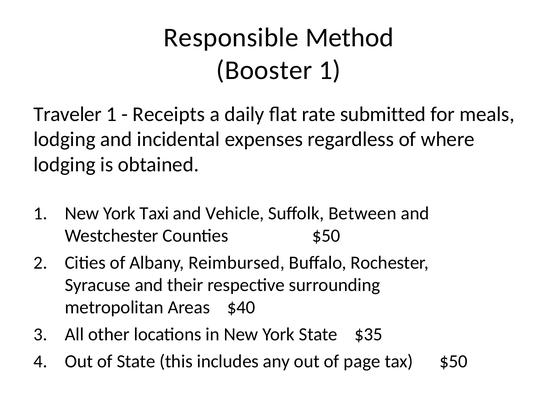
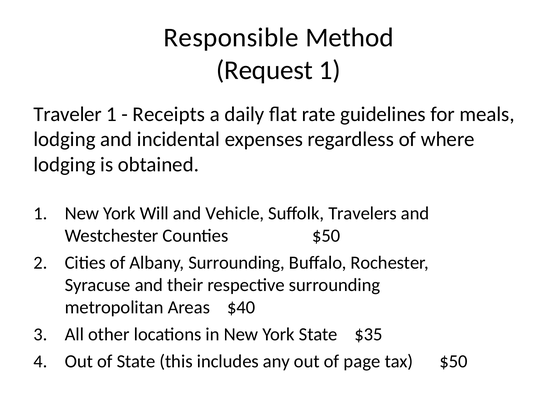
Booster: Booster -> Request
submitted: submitted -> guidelines
Taxi: Taxi -> Will
Between: Between -> Travelers
Albany Reimbursed: Reimbursed -> Surrounding
